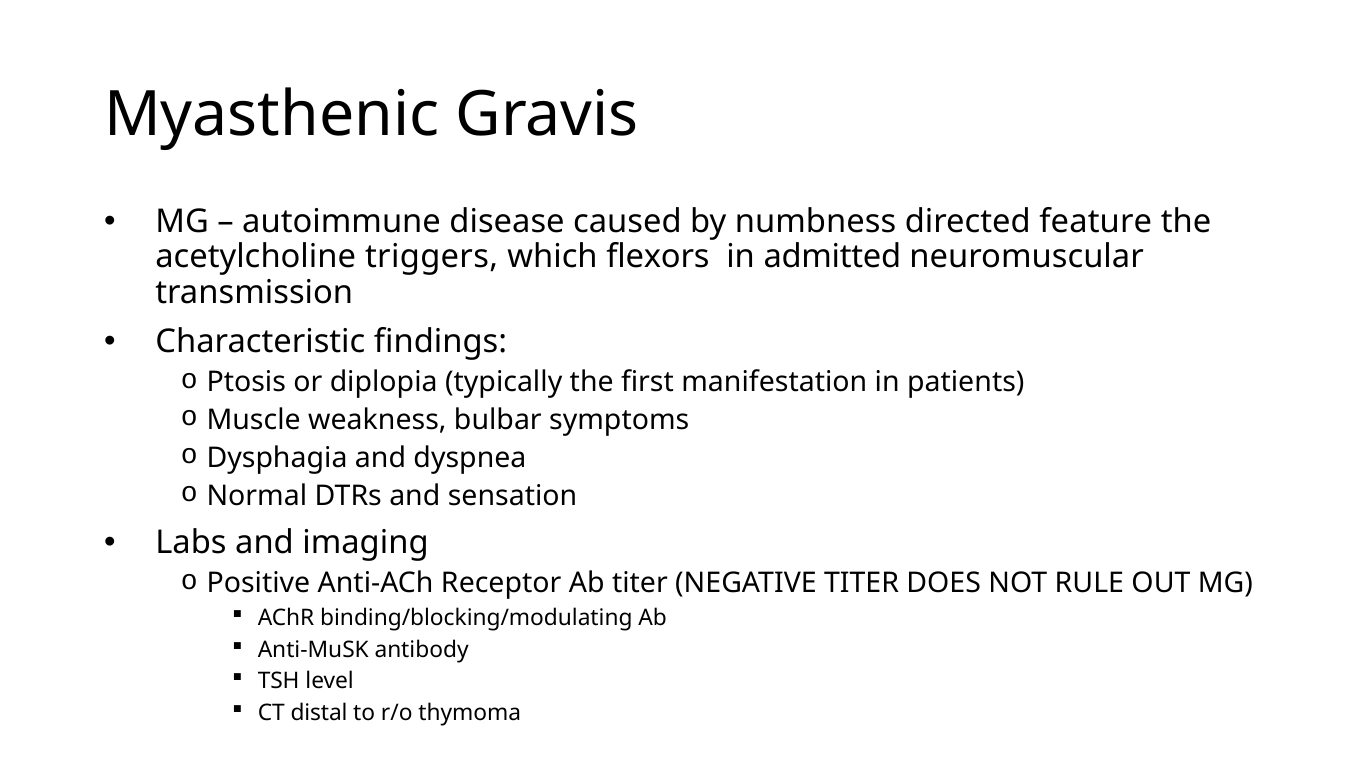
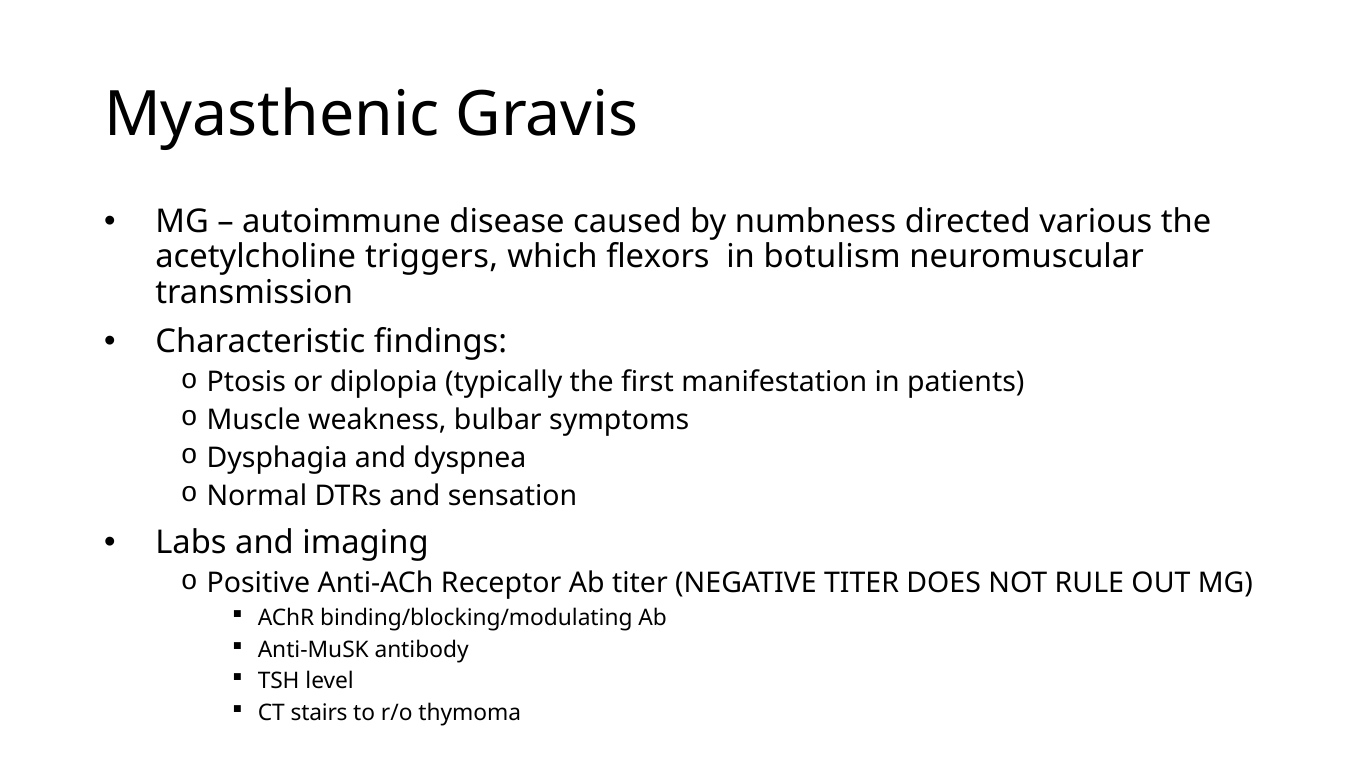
feature: feature -> various
admitted: admitted -> botulism
distal: distal -> stairs
